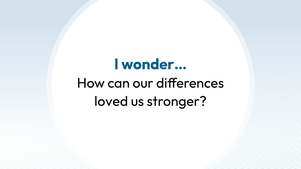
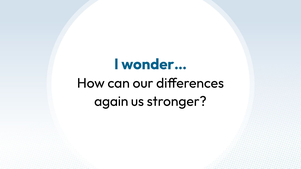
loved: loved -> again
